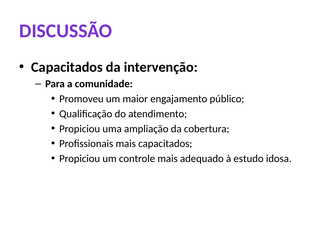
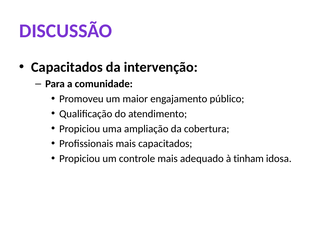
estudo: estudo -> tinham
